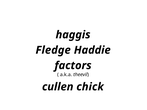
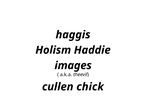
Fledge: Fledge -> Holism
factors: factors -> images
